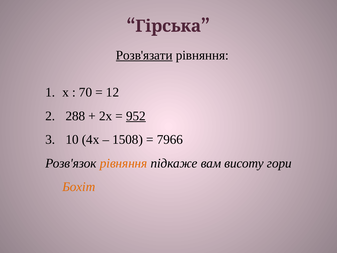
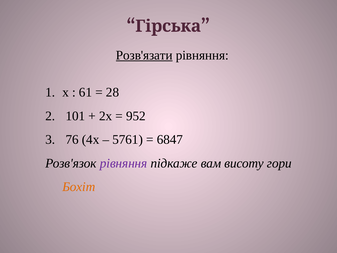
70: 70 -> 61
12: 12 -> 28
288: 288 -> 101
952 underline: present -> none
10: 10 -> 76
1508: 1508 -> 5761
7966: 7966 -> 6847
рівняння at (124, 163) colour: orange -> purple
